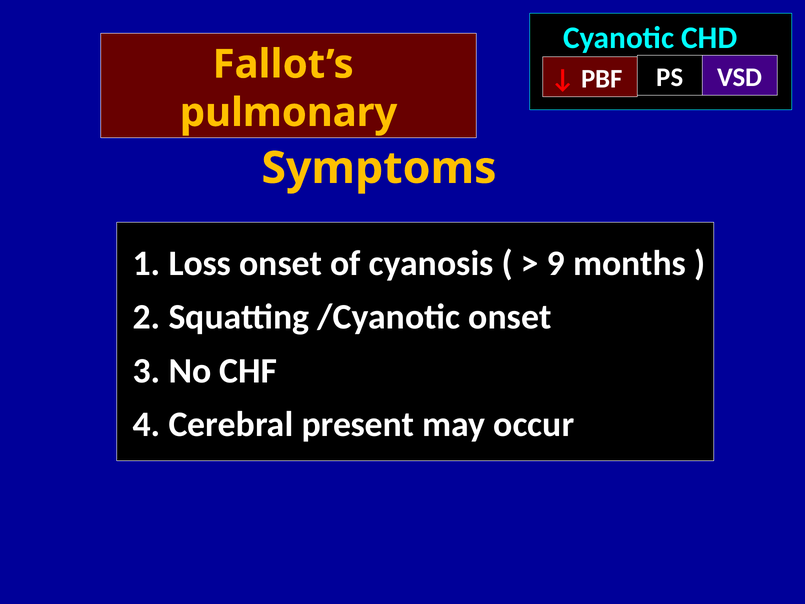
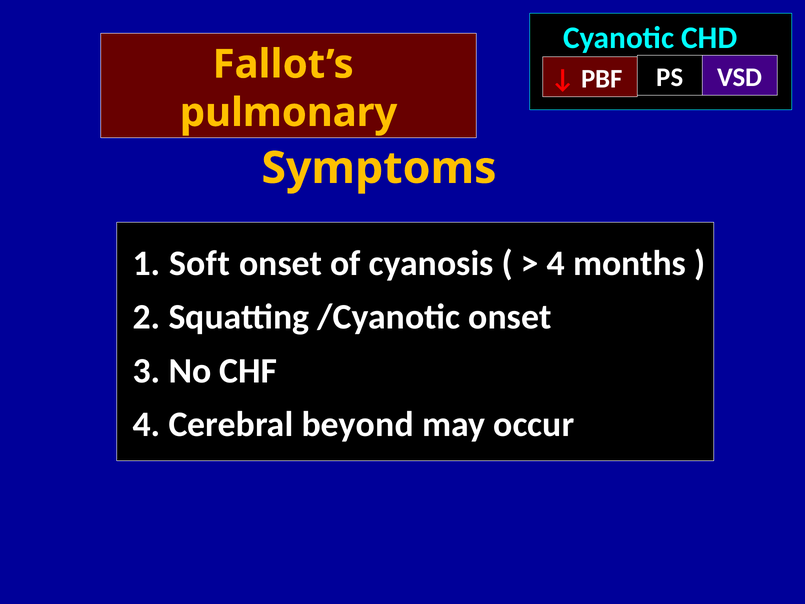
Loss: Loss -> Soft
9 at (556, 263): 9 -> 4
present: present -> beyond
